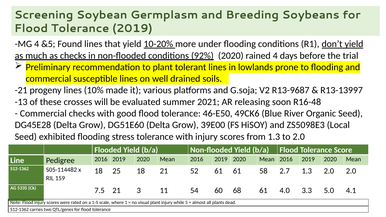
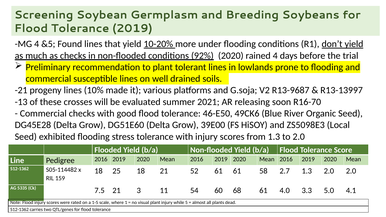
R16-48: R16-48 -> R16-70
